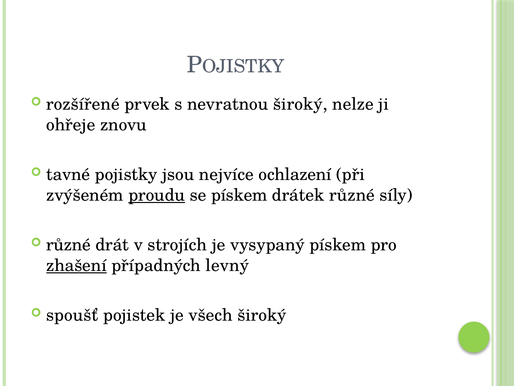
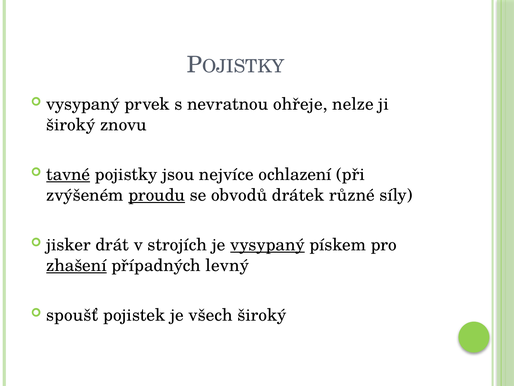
rozšířené at (83, 104): rozšířené -> vysypaný
nevratnou široký: široký -> ohřeje
ohřeje at (71, 125): ohřeje -> široký
tavné underline: none -> present
se pískem: pískem -> obvodů
různé at (69, 244): různé -> jisker
vysypaný at (267, 244) underline: none -> present
